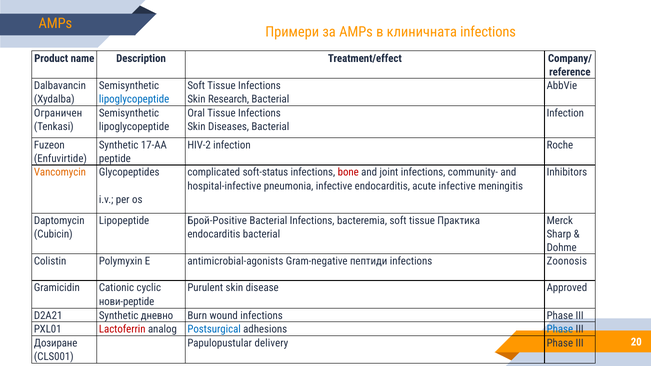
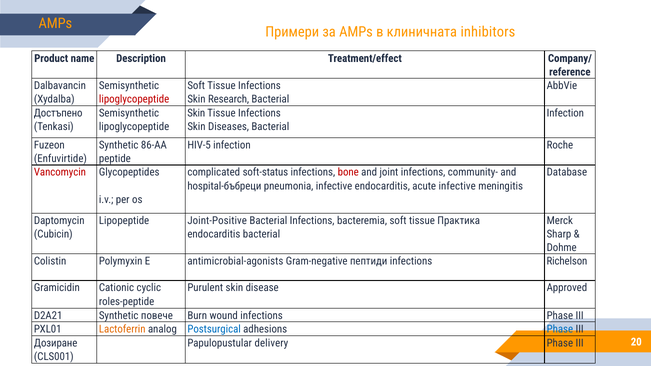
клиничната infections: infections -> inhibitors
lipoglycopeptide at (134, 99) colour: blue -> red
Ограничен: Ограничен -> Достъпено
Oral at (196, 113): Oral -> Skin
17-AA: 17-AA -> 86-AA
HIV-2: HIV-2 -> HIV-5
Vancomycin colour: orange -> red
Inhibitors: Inhibitors -> Database
hospital-infective: hospital-infective -> hospital-бъбреци
Брой-Positive: Брой-Positive -> Joint-Positive
Zoonosis: Zoonosis -> Richelson
нови-peptide: нови-peptide -> roles-peptide
дневно: дневно -> повече
Lactoferrin colour: red -> orange
